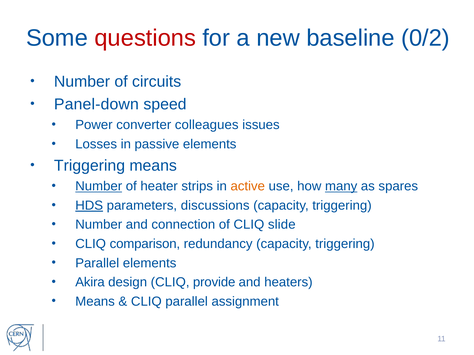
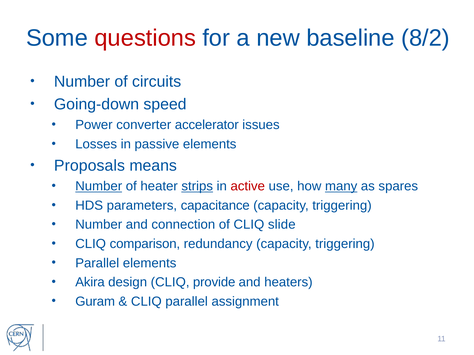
0/2: 0/2 -> 8/2
Panel-down: Panel-down -> Going-down
colleagues: colleagues -> accelerator
Triggering at (90, 166): Triggering -> Proposals
strips underline: none -> present
active colour: orange -> red
HDS underline: present -> none
discussions: discussions -> capacitance
Means at (95, 302): Means -> Guram
